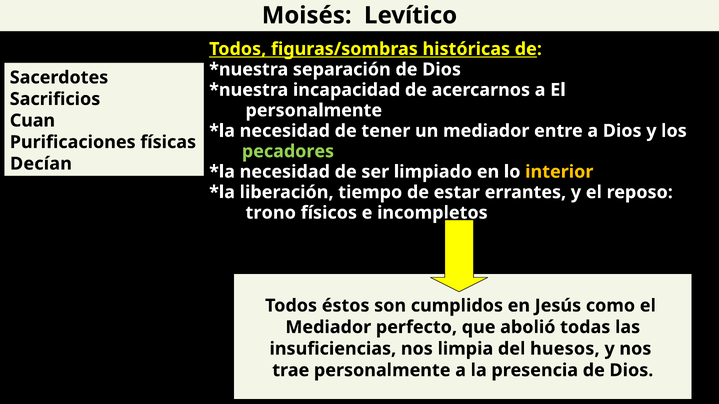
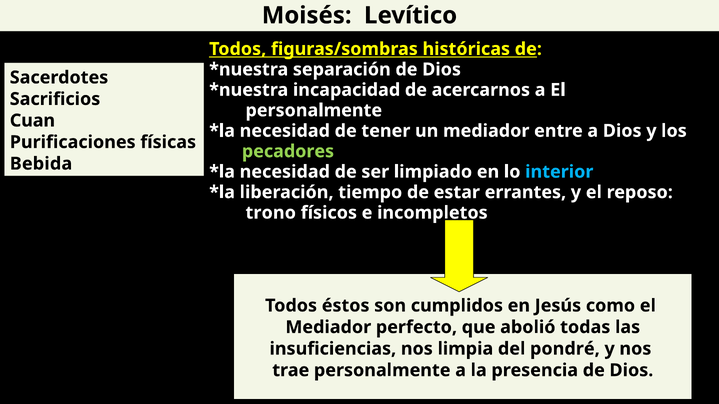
Decían: Decían -> Bebida
interior colour: yellow -> light blue
huesos: huesos -> pondré
